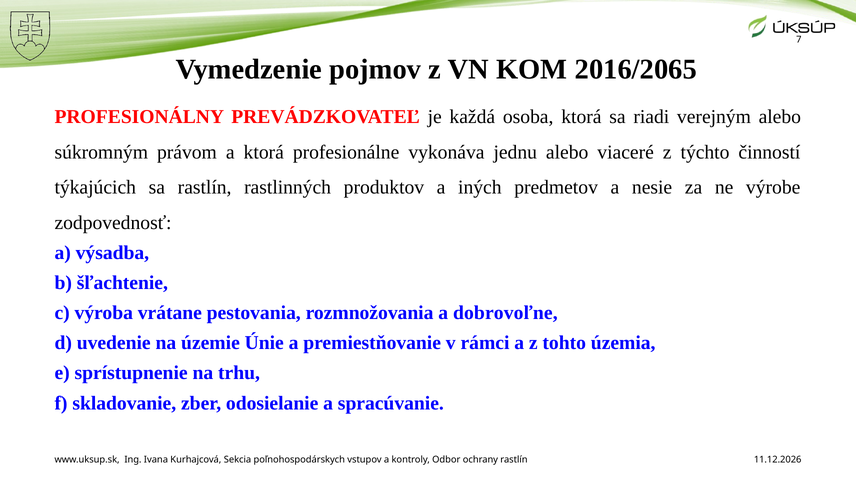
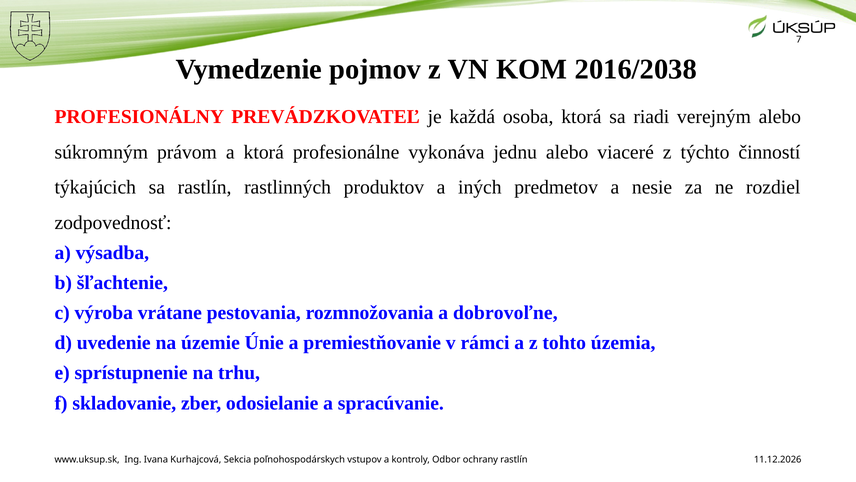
2016/2065: 2016/2065 -> 2016/2038
výrobe: výrobe -> rozdiel
